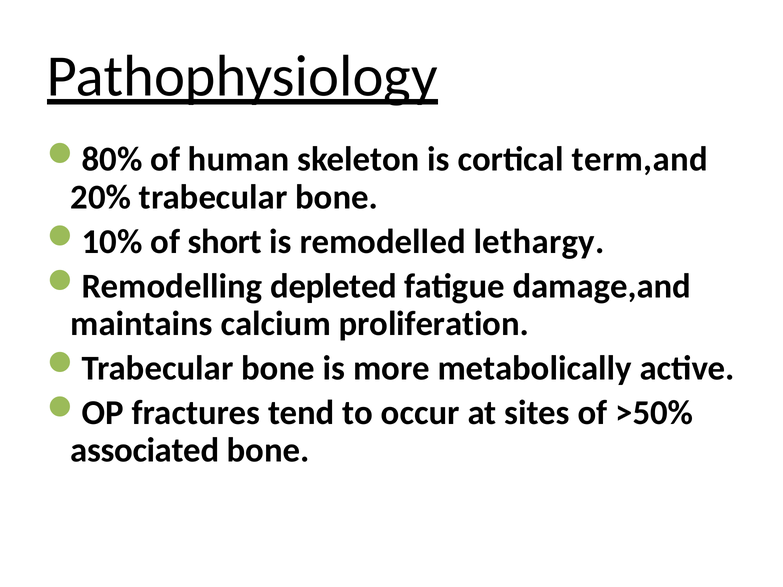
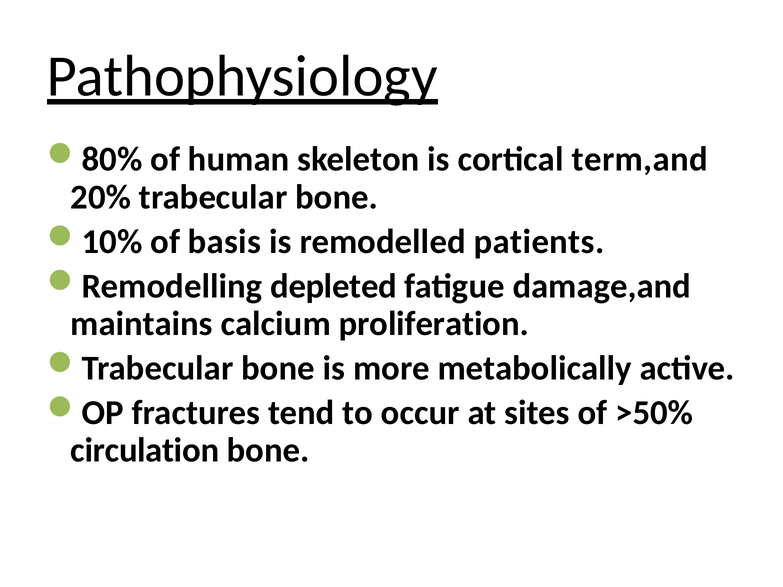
short: short -> basis
lethargy: lethargy -> patients
associated: associated -> circulation
